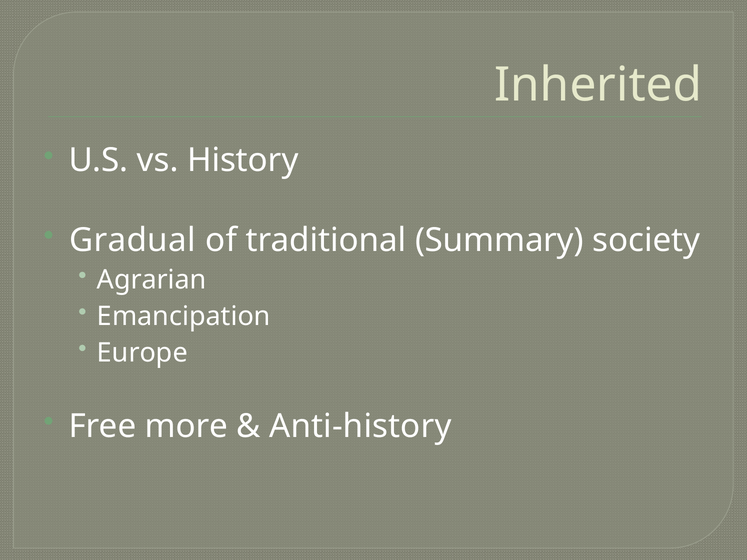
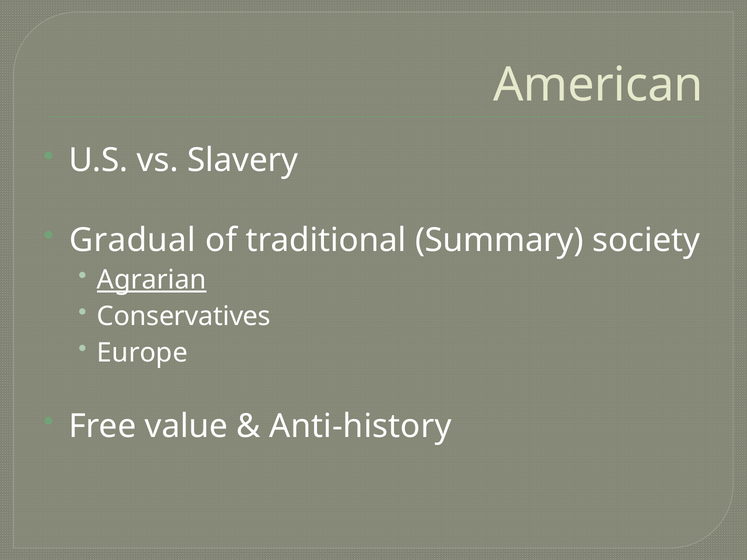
Inherited: Inherited -> American
History: History -> Slavery
Agrarian underline: none -> present
Emancipation: Emancipation -> Conservatives
more: more -> value
